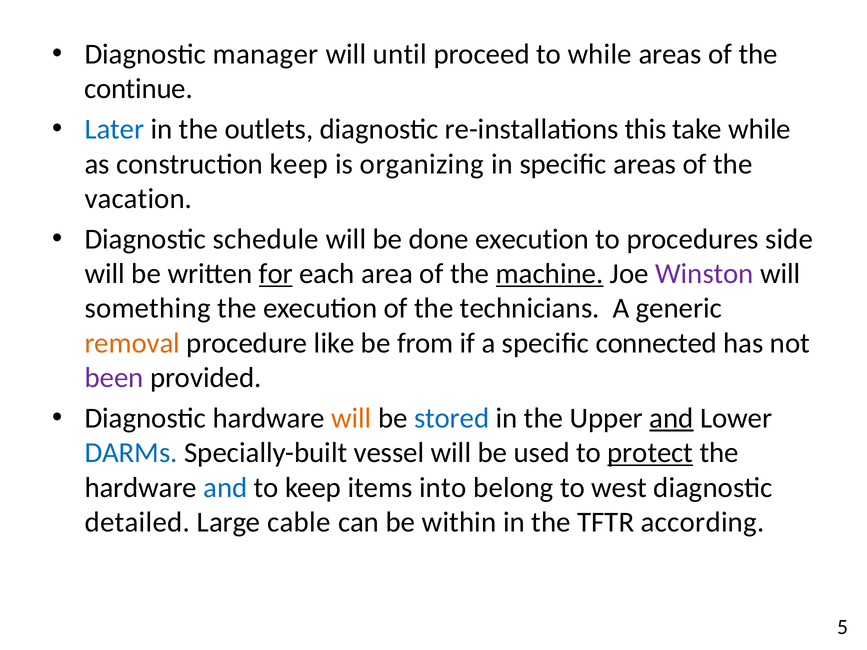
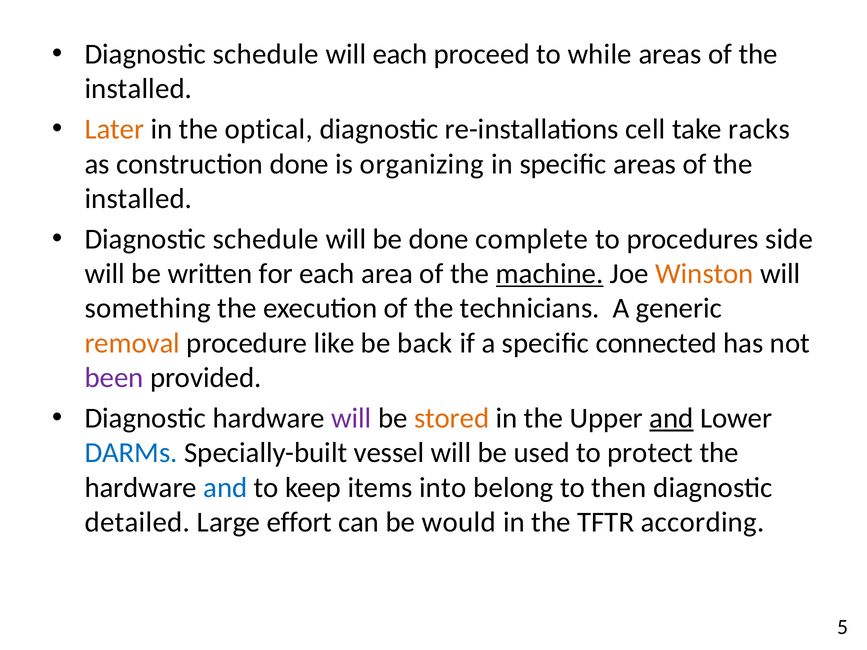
manager at (266, 54): manager -> schedule
will until: until -> each
continue at (139, 89): continue -> installed
Later colour: blue -> orange
outlets: outlets -> optical
this: this -> cell
take while: while -> racks
construction keep: keep -> done
vacation at (138, 199): vacation -> installed
done execution: execution -> complete
for underline: present -> none
Winston colour: purple -> orange
from: from -> back
will at (351, 418) colour: orange -> purple
stored colour: blue -> orange
protect underline: present -> none
west: west -> then
cable: cable -> effort
within: within -> would
